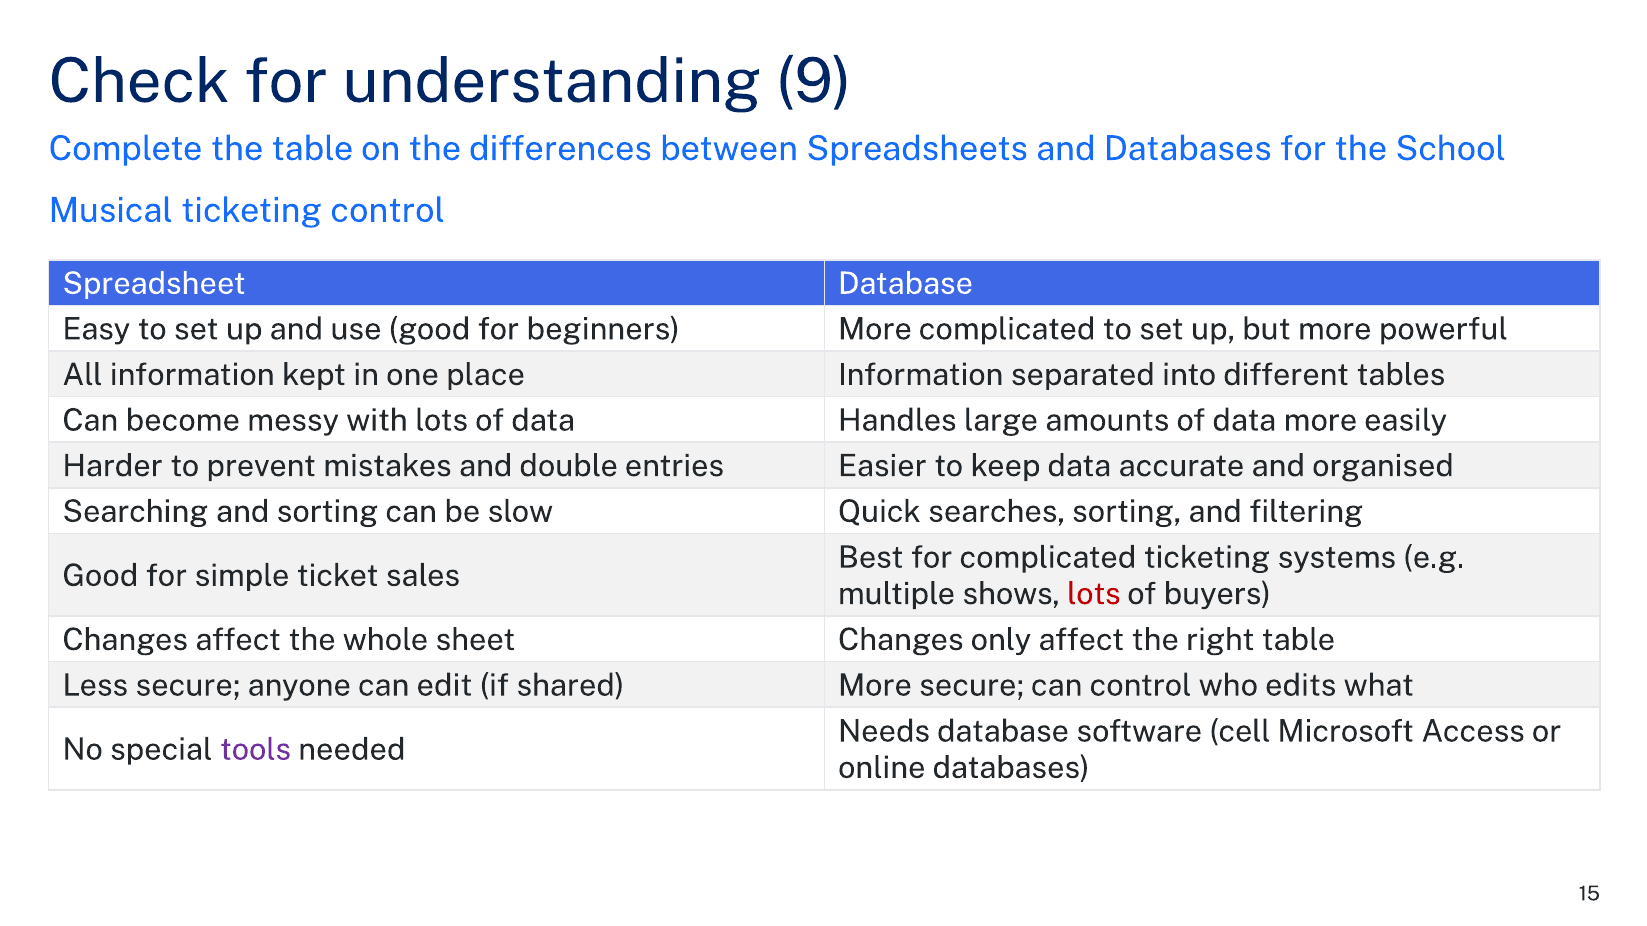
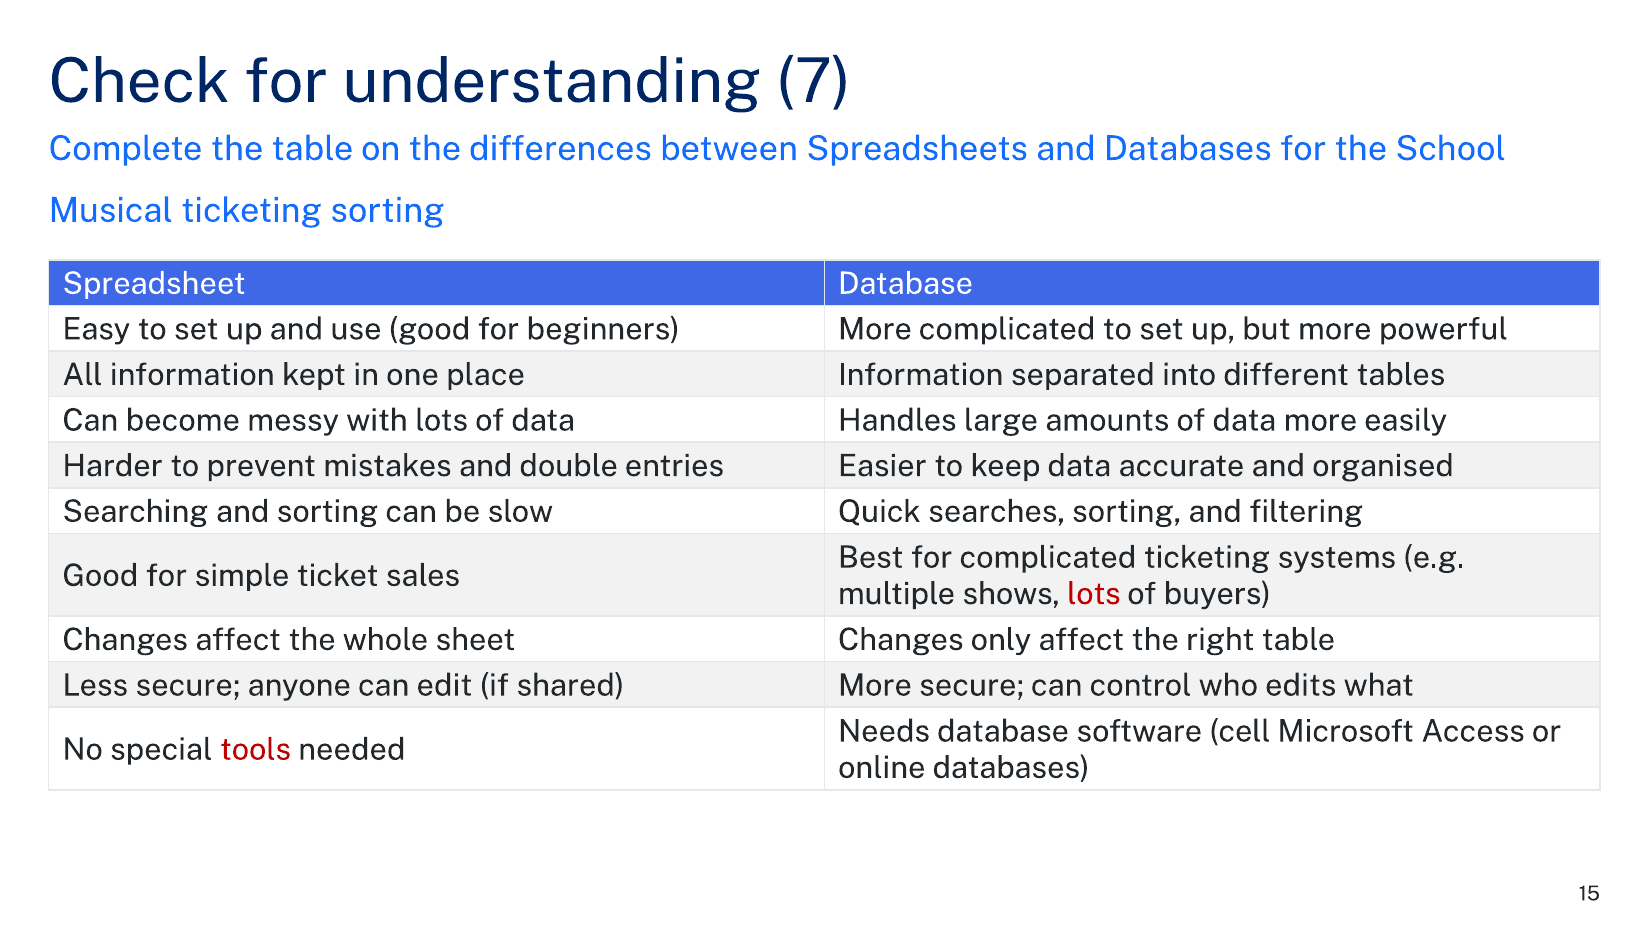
9: 9 -> 7
ticketing control: control -> sorting
tools colour: purple -> red
